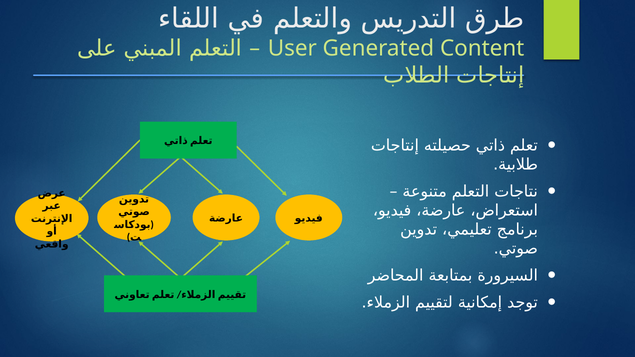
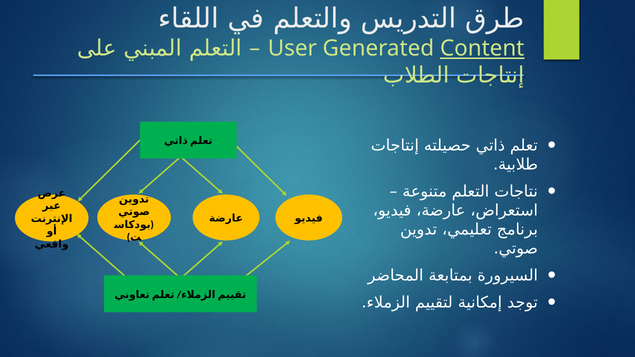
Content underline: none -> present
